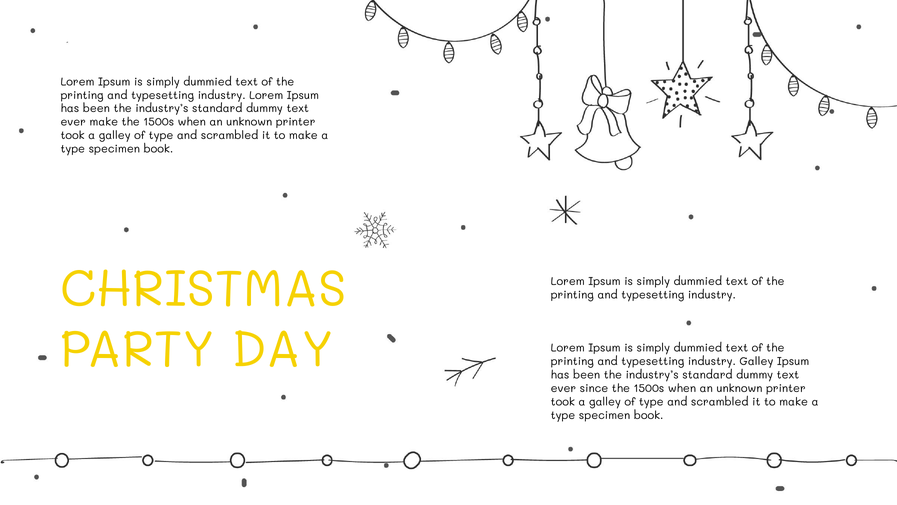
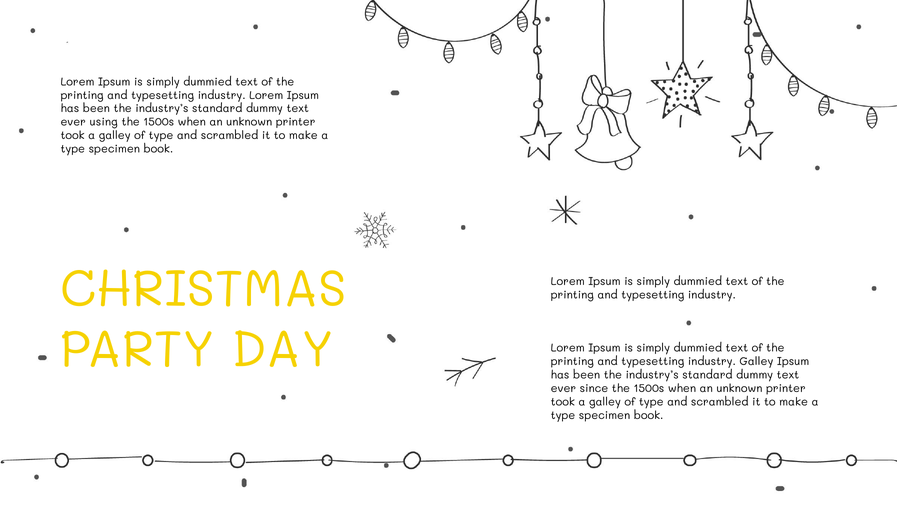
ever make: make -> using
